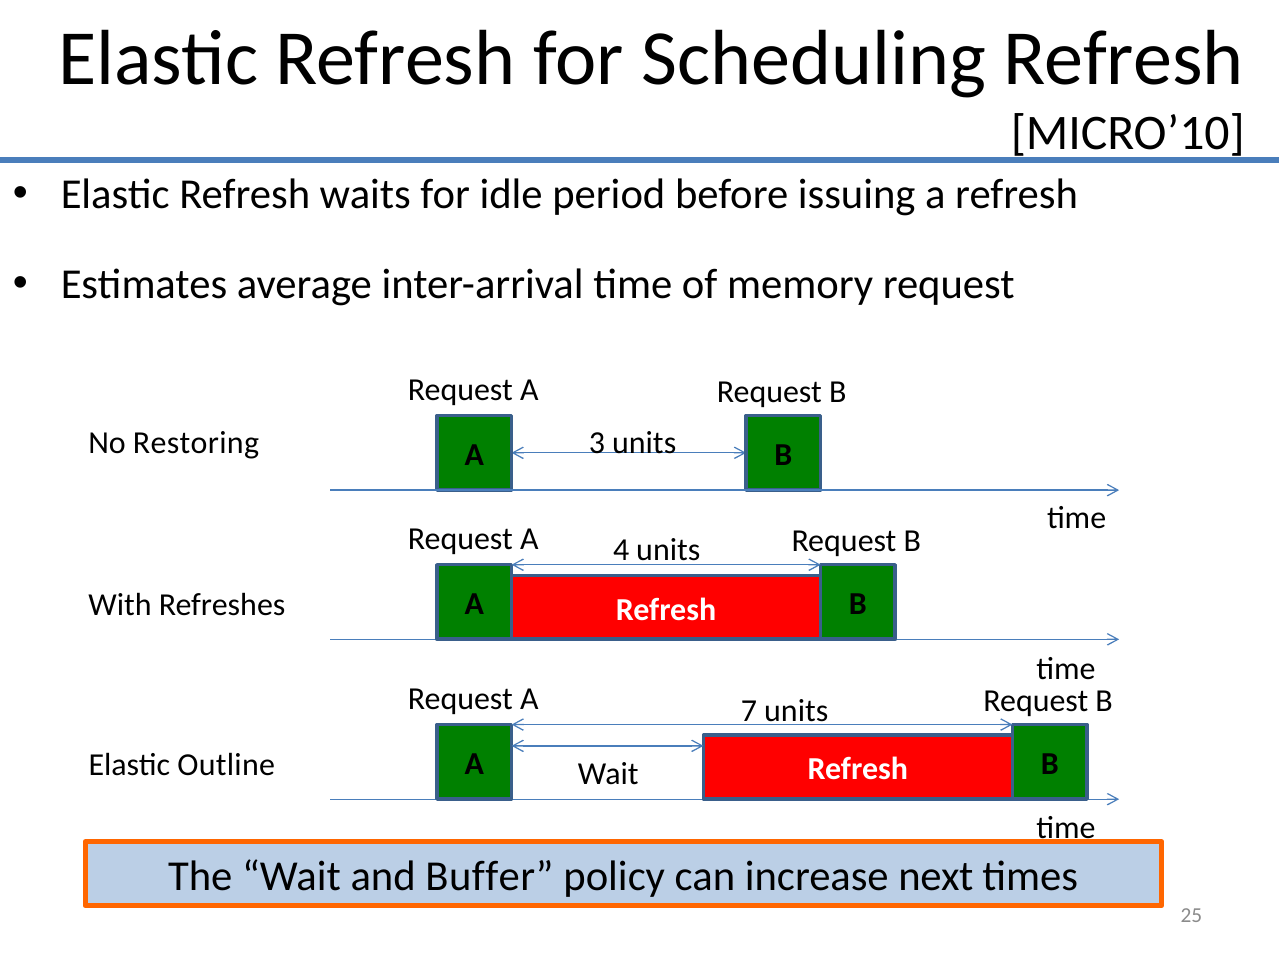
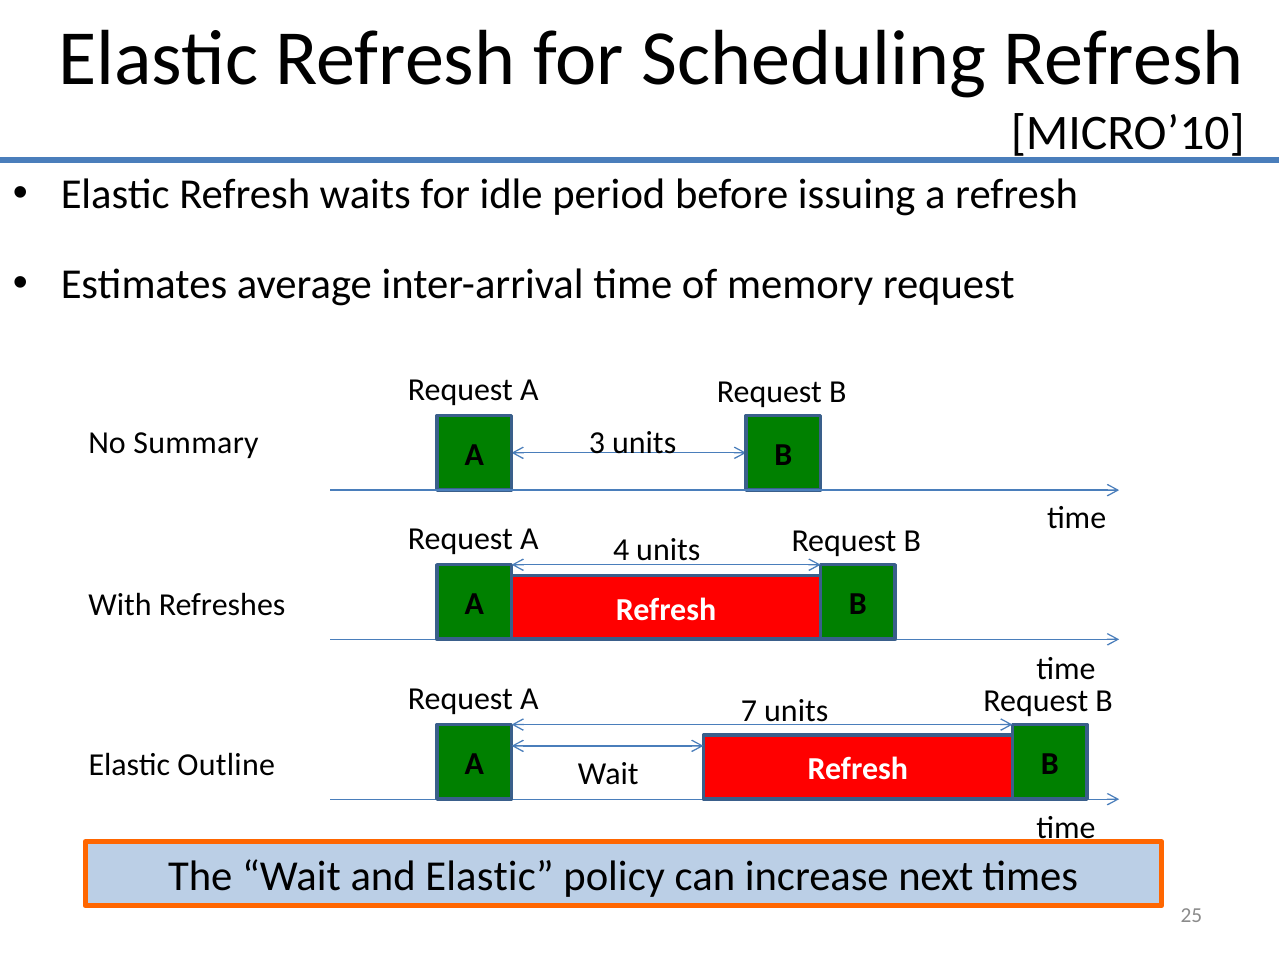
Restoring: Restoring -> Summary
and Buffer: Buffer -> Elastic
